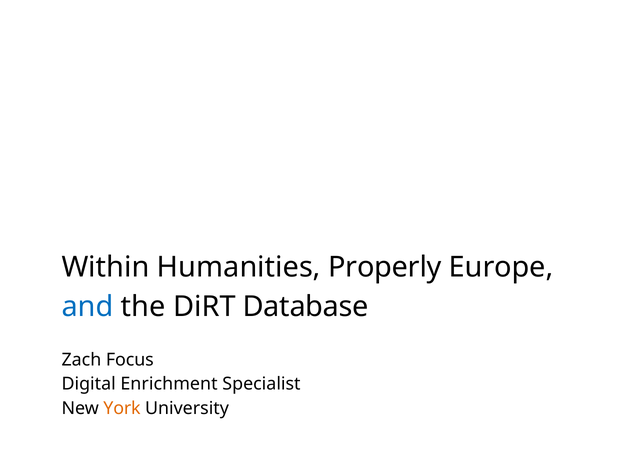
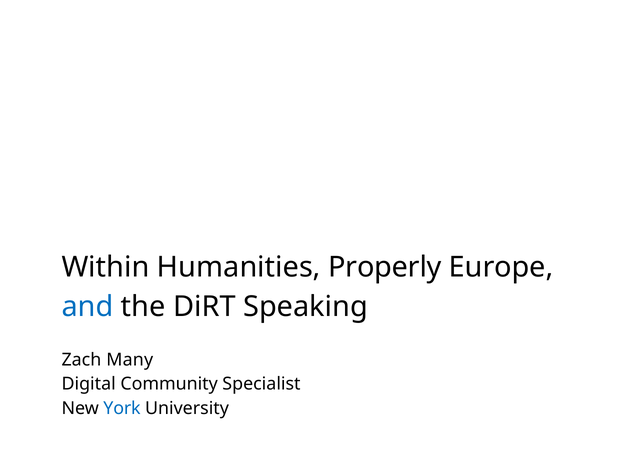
Database: Database -> Speaking
Focus: Focus -> Many
Enrichment: Enrichment -> Community
York colour: orange -> blue
